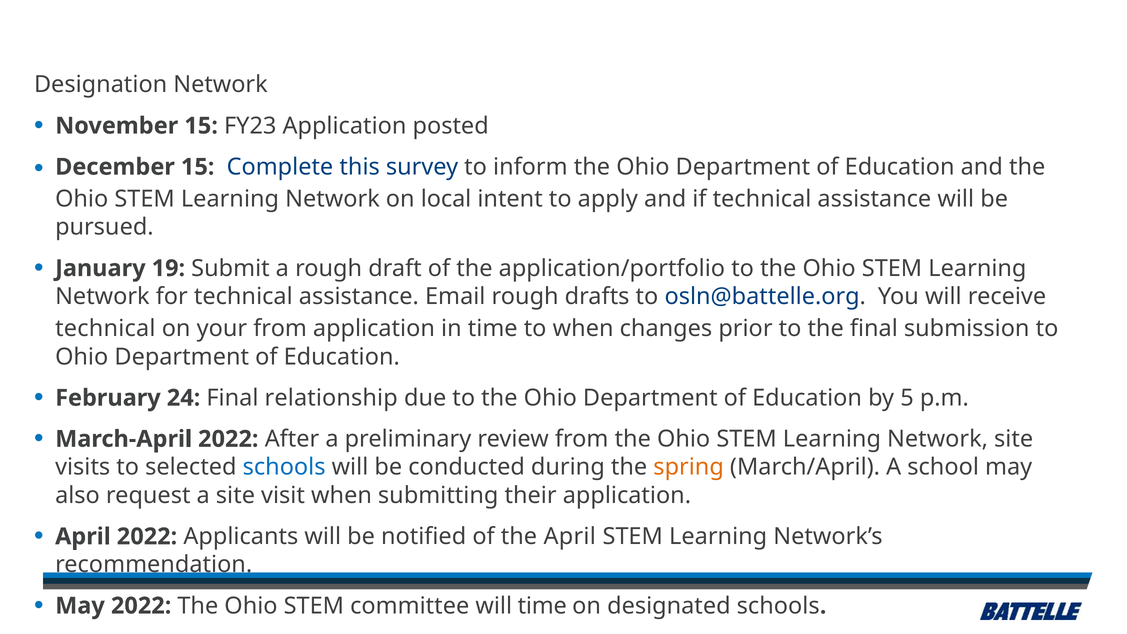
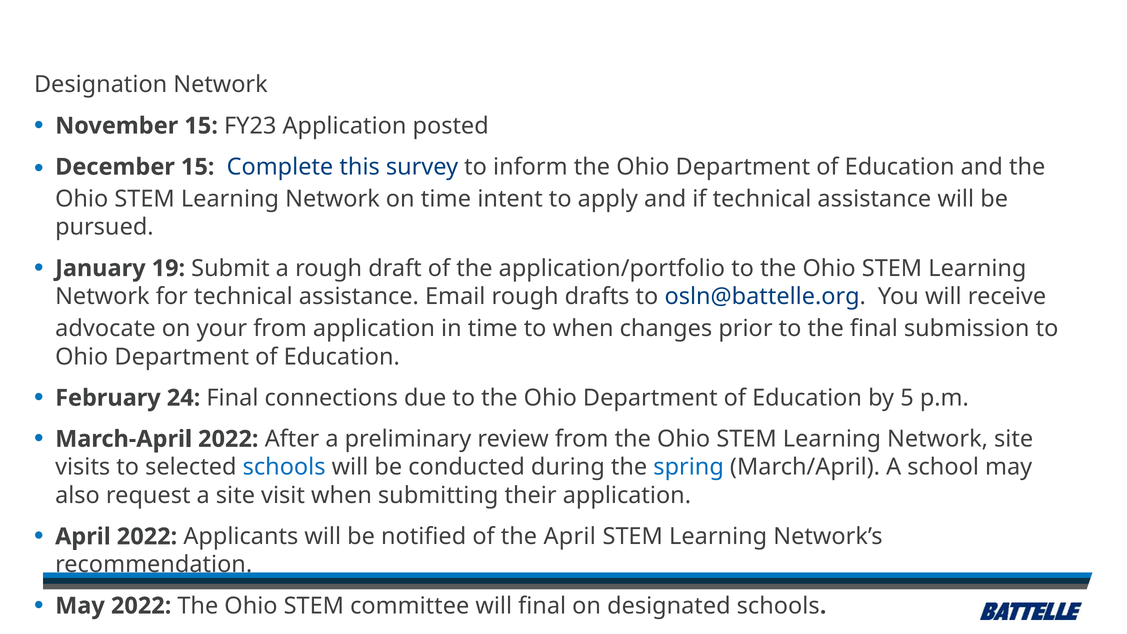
on local: local -> time
technical at (105, 329): technical -> advocate
relationship: relationship -> connections
spring colour: orange -> blue
will time: time -> final
